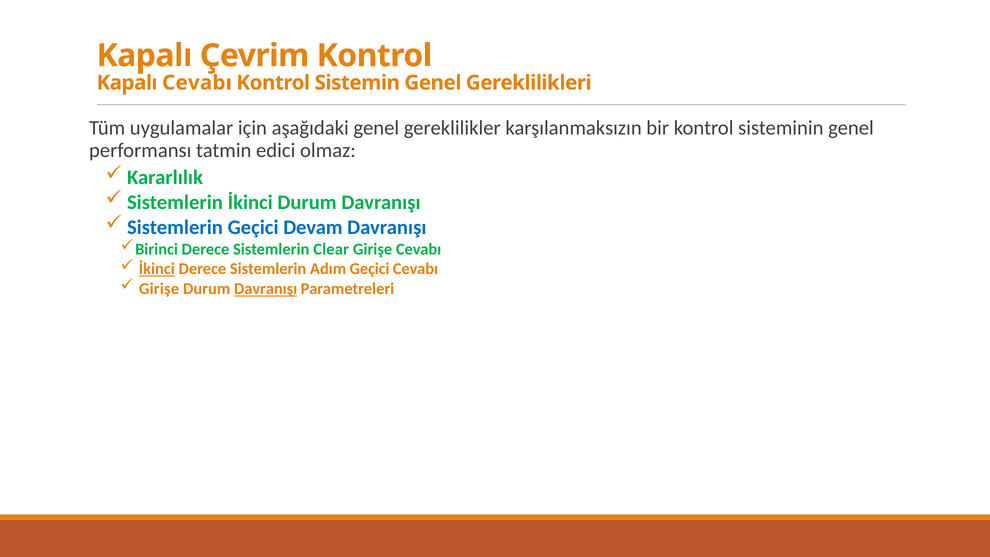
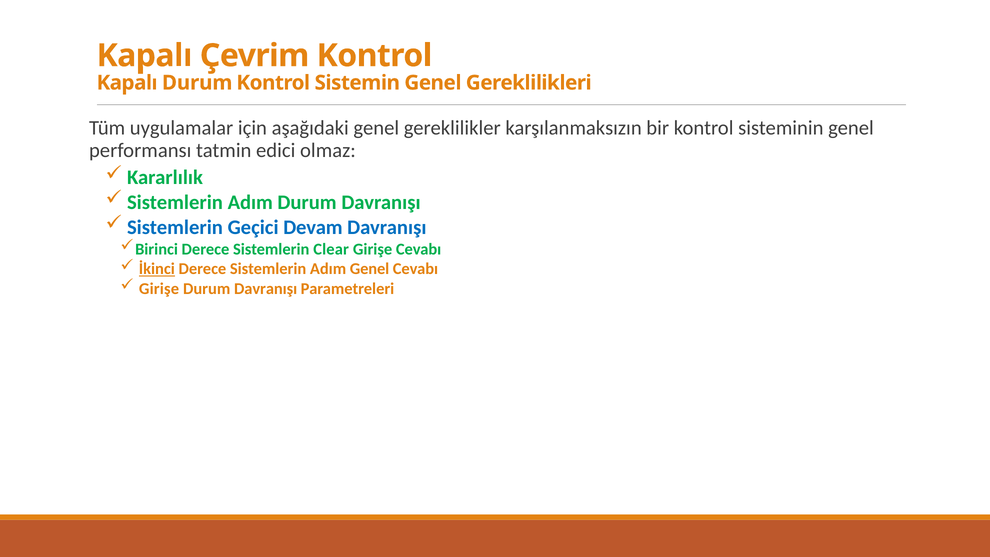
Kapalı Cevabı: Cevabı -> Durum
İkinci at (250, 202): İkinci -> Adım
Adım Geçici: Geçici -> Genel
Davranışı at (266, 289) underline: present -> none
